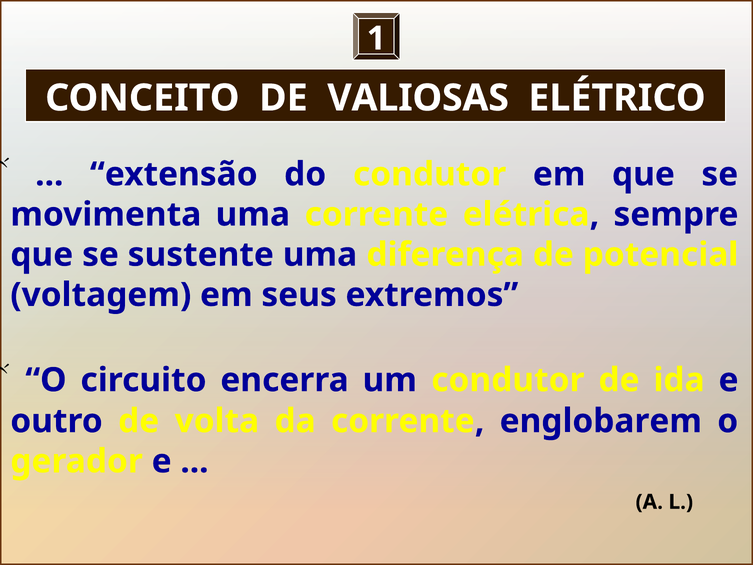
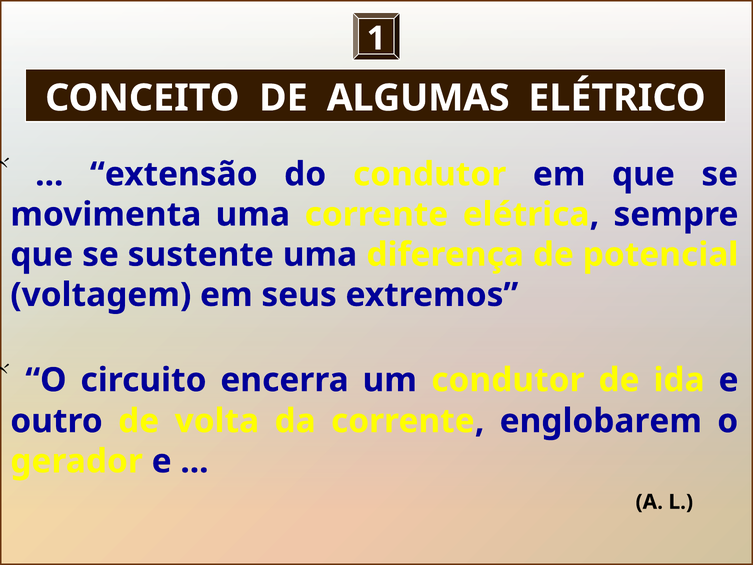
VALIOSAS: VALIOSAS -> ALGUMAS
